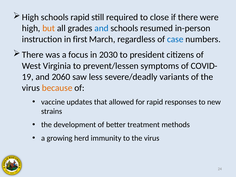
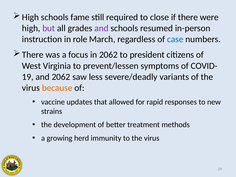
schools rapid: rapid -> fame
but colour: orange -> purple
and at (102, 28) colour: blue -> purple
first: first -> role
in 2030: 2030 -> 2062
and 2060: 2060 -> 2062
